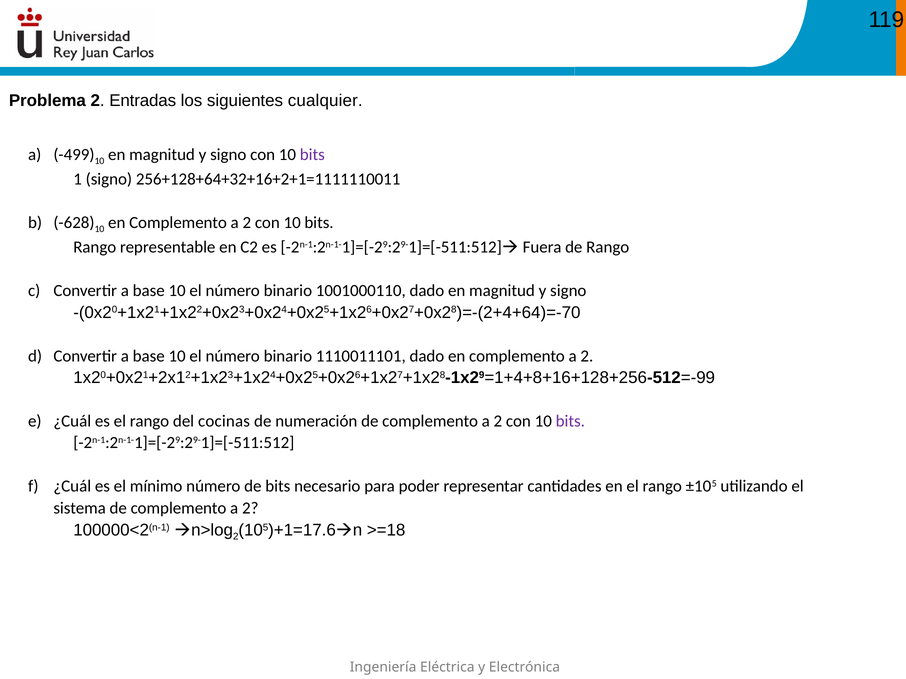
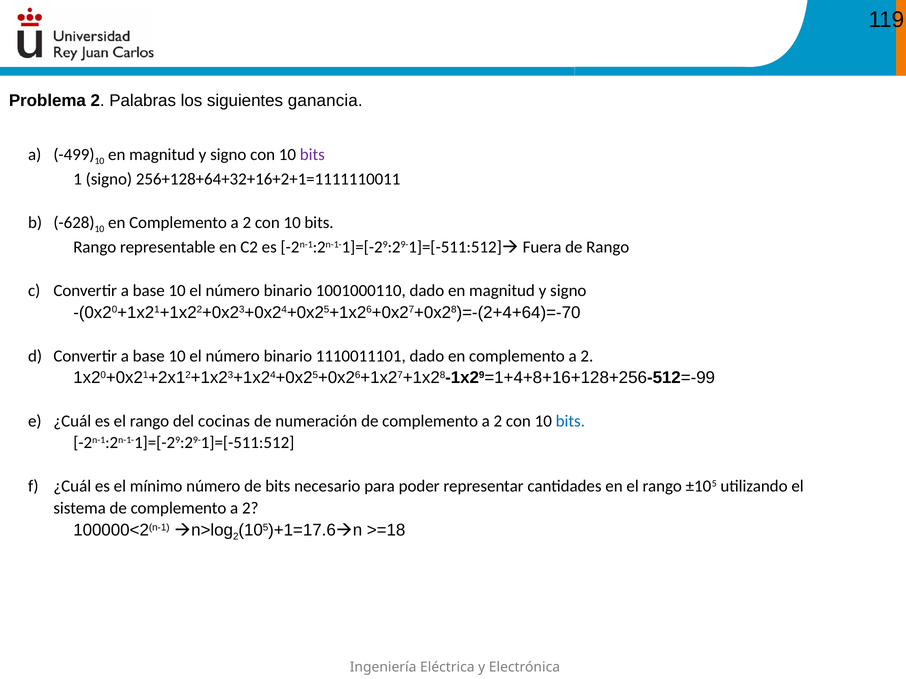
Entradas: Entradas -> Palabras
cualquier: cualquier -> ganancia
bits at (570, 421) colour: purple -> blue
